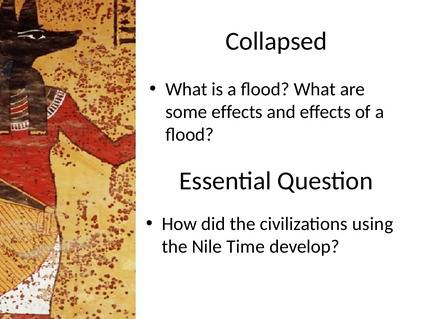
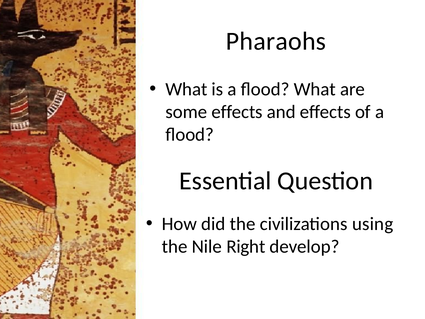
Collapsed: Collapsed -> Pharaohs
Time: Time -> Right
